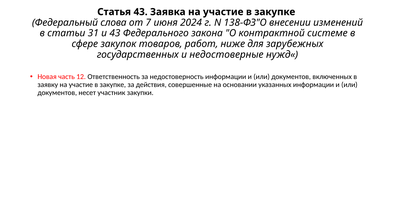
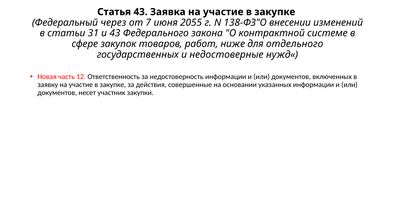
слова: слова -> через
2024: 2024 -> 2055
зарубежных: зарубежных -> отдельного
